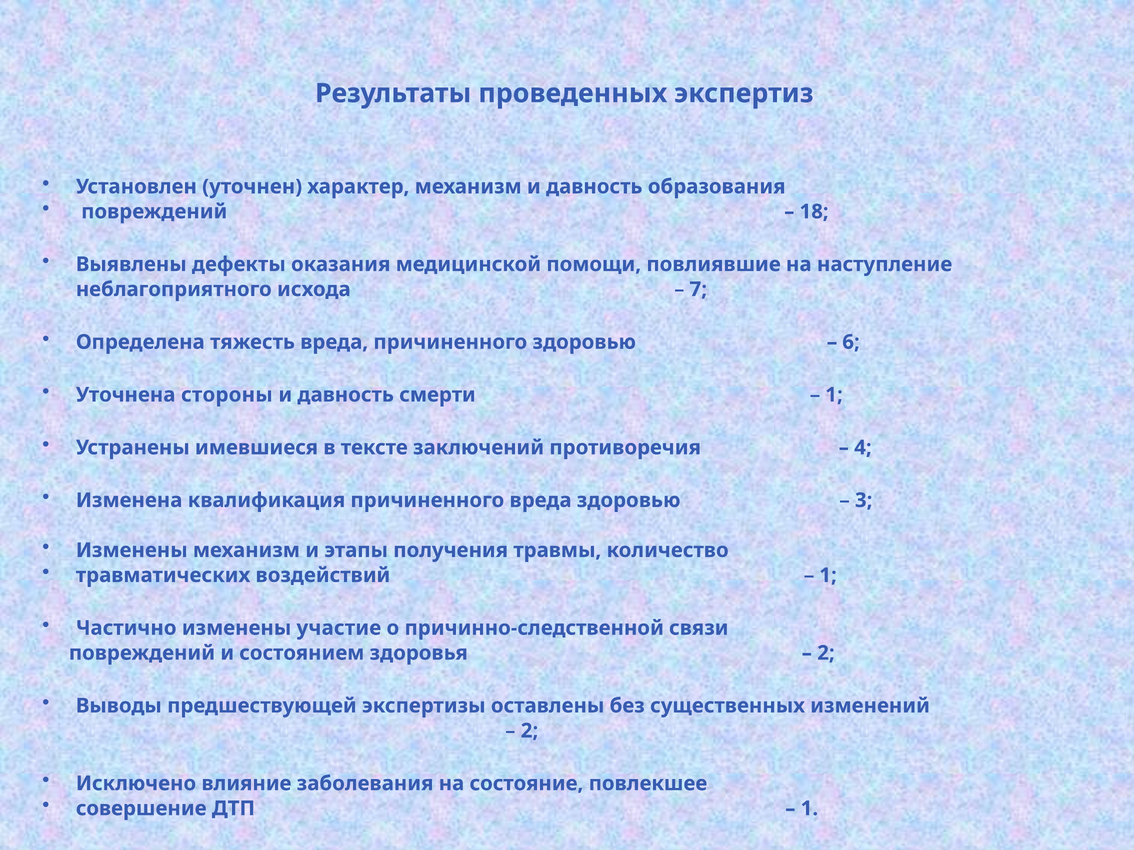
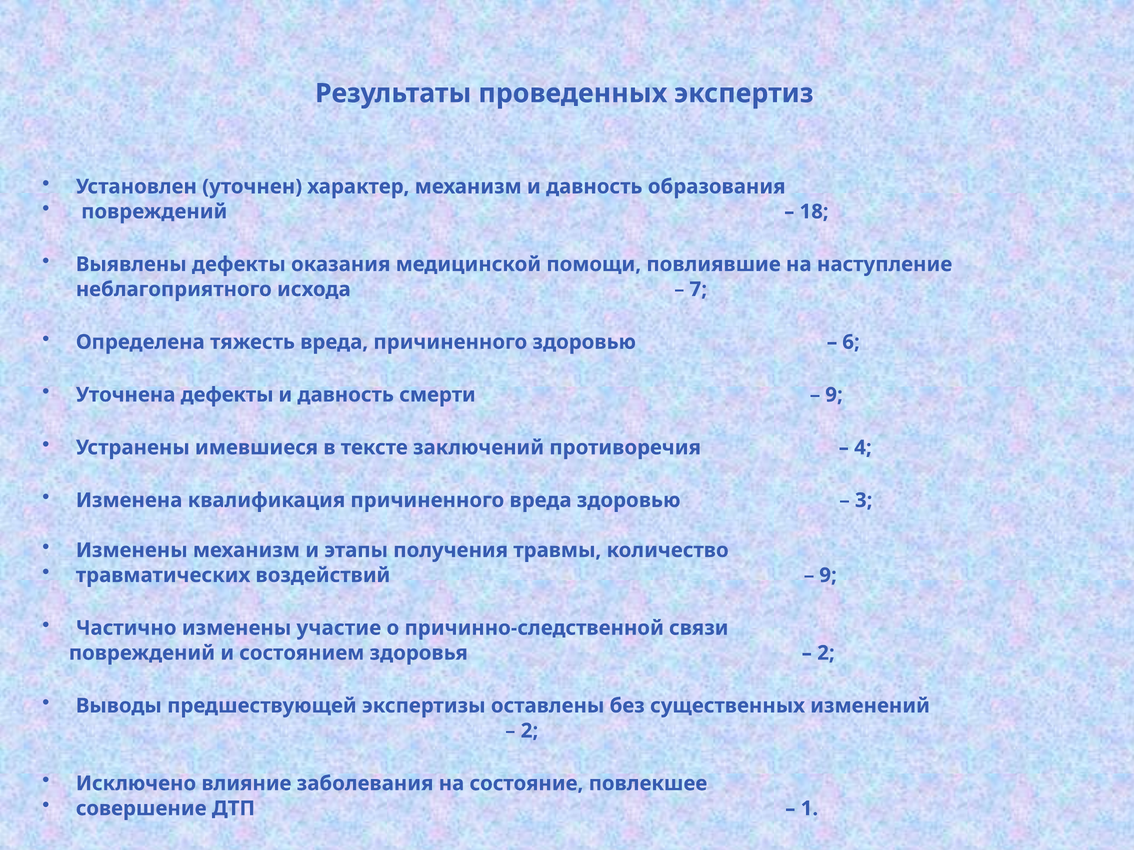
Уточнена стороны: стороны -> дефекты
1 at (834, 395): 1 -> 9
1 at (828, 576): 1 -> 9
